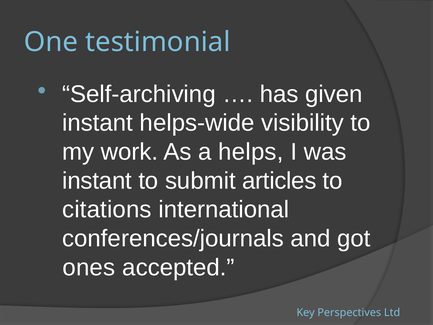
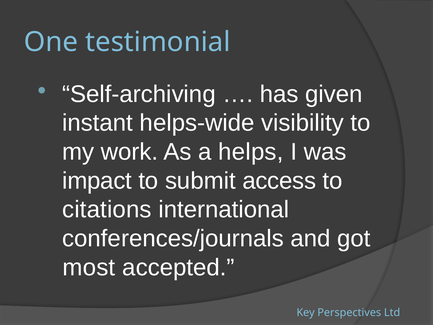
instant at (97, 181): instant -> impact
articles: articles -> access
ones: ones -> most
